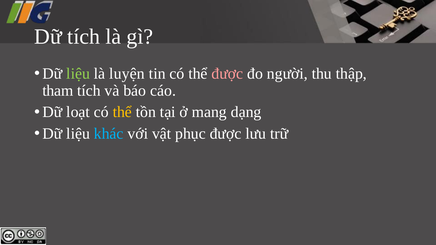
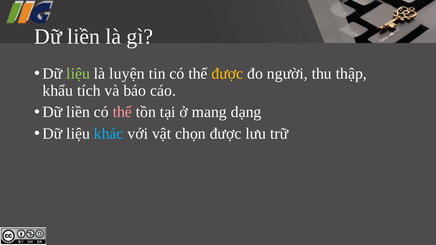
tích at (84, 37): tích -> liền
được at (227, 74) colour: pink -> yellow
tham: tham -> khẩu
loạt at (78, 112): loạt -> liền
thể at (122, 112) colour: yellow -> pink
phục: phục -> chọn
